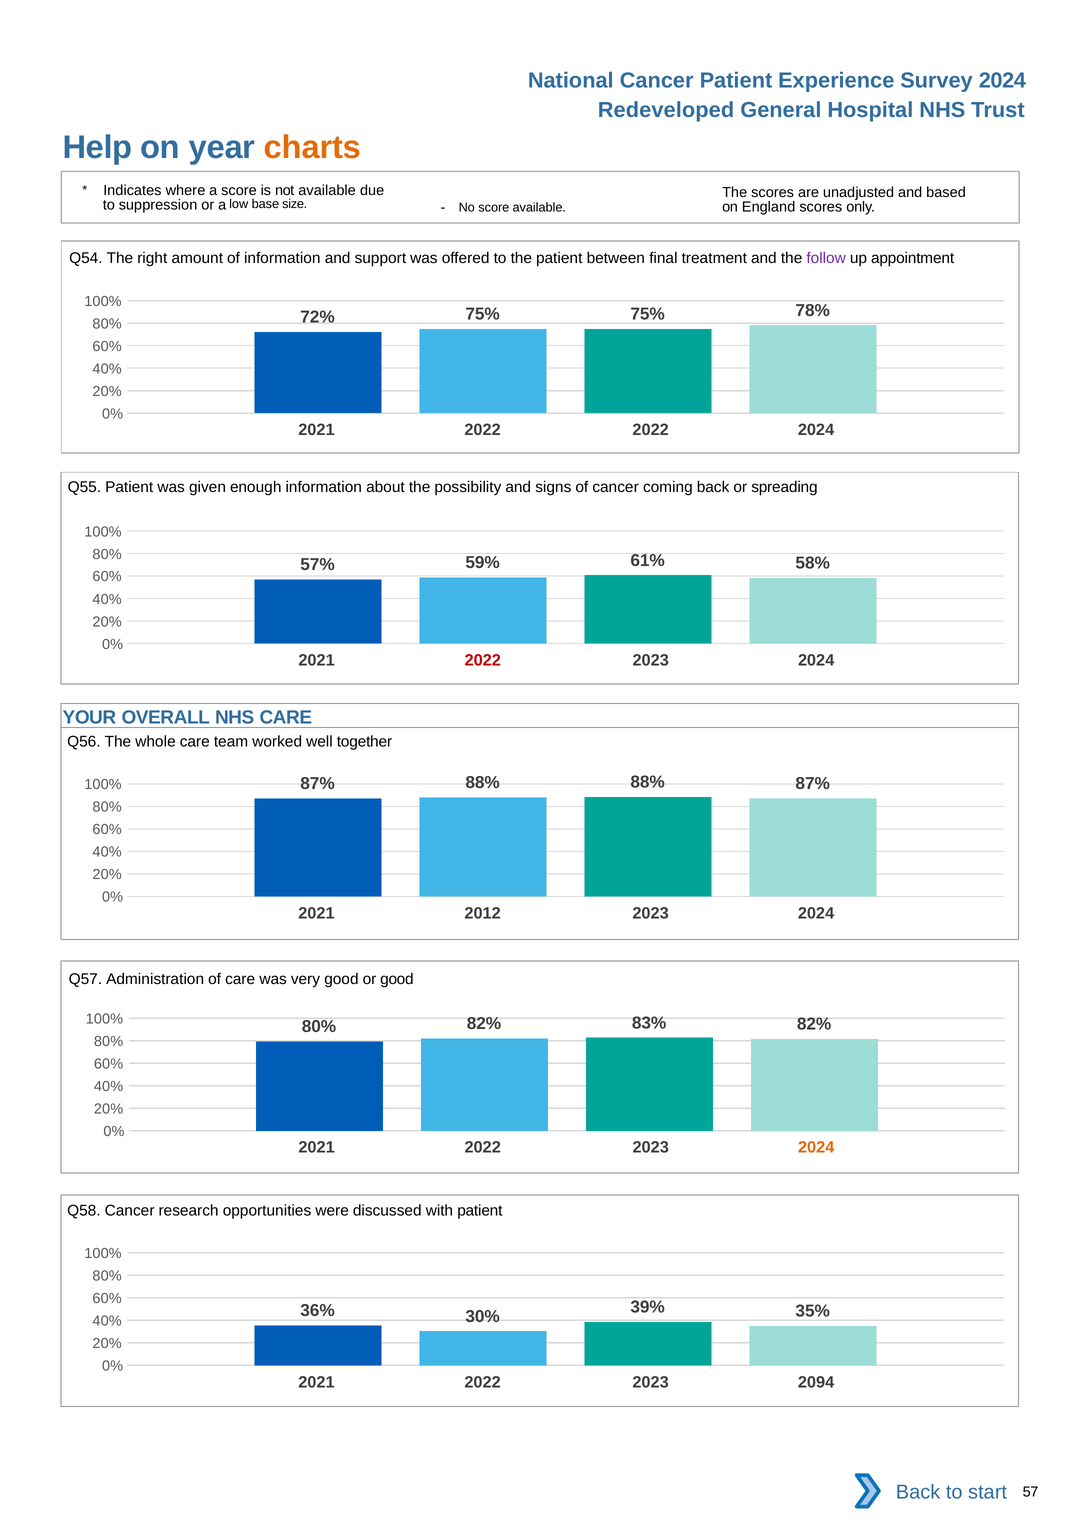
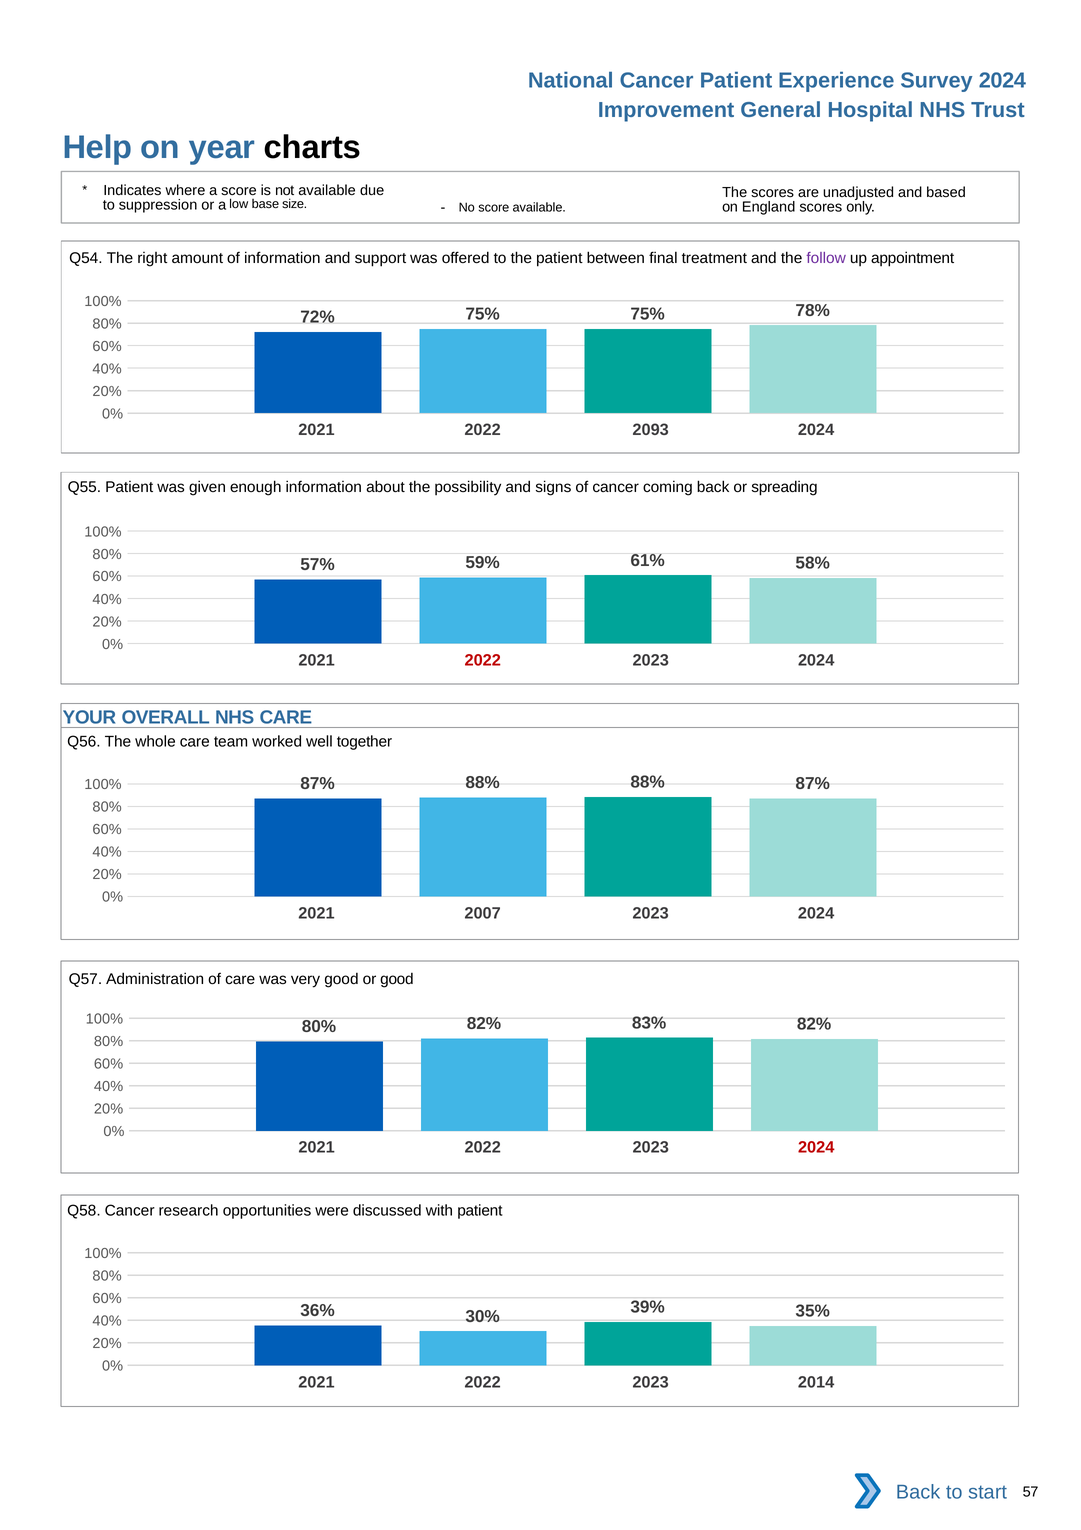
Redeveloped: Redeveloped -> Improvement
charts colour: orange -> black
2022 2022: 2022 -> 2093
2012: 2012 -> 2007
2024 at (816, 1147) colour: orange -> red
2094: 2094 -> 2014
